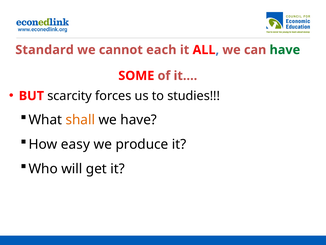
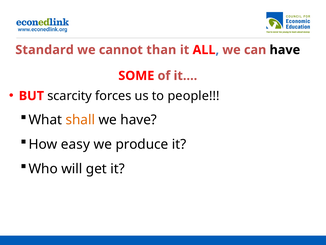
each: each -> than
have at (285, 50) colour: green -> black
studies: studies -> people
